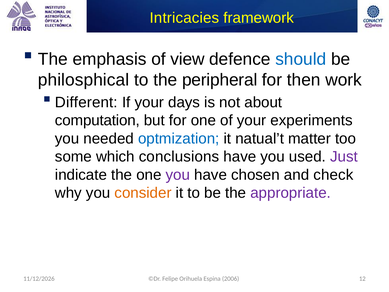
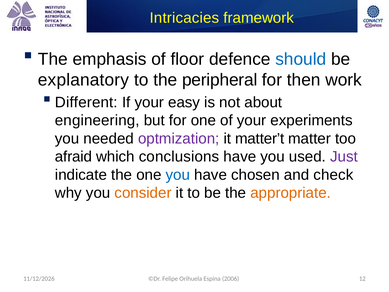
view: view -> floor
philosphical: philosphical -> explanatory
days: days -> easy
computation: computation -> engineering
optmization colour: blue -> purple
natual’t: natual’t -> matter’t
some: some -> afraid
you at (178, 175) colour: purple -> blue
appropriate colour: purple -> orange
